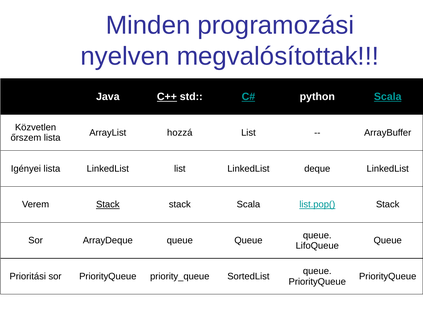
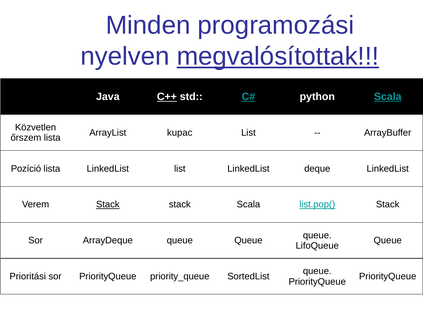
megvalósítottak underline: none -> present
hozzá: hozzá -> kupac
Igényei: Igényei -> Pozíció
